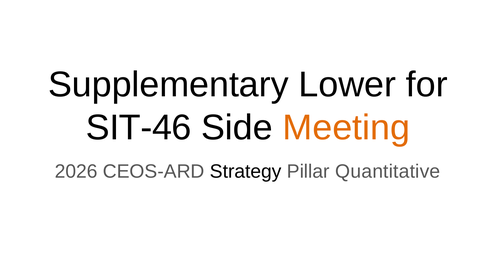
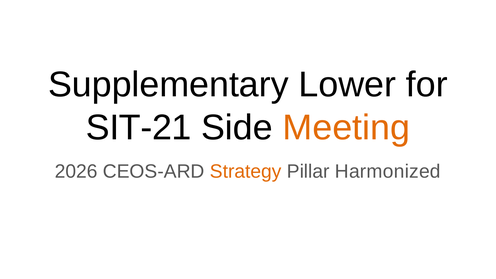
SIT-46: SIT-46 -> SIT-21
Strategy colour: black -> orange
Quantitative: Quantitative -> Harmonized
